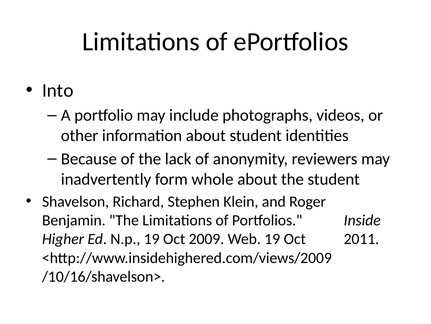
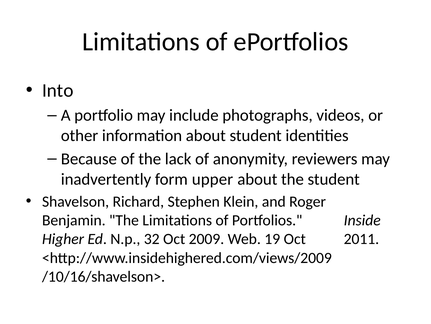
whole: whole -> upper
N.p 19: 19 -> 32
